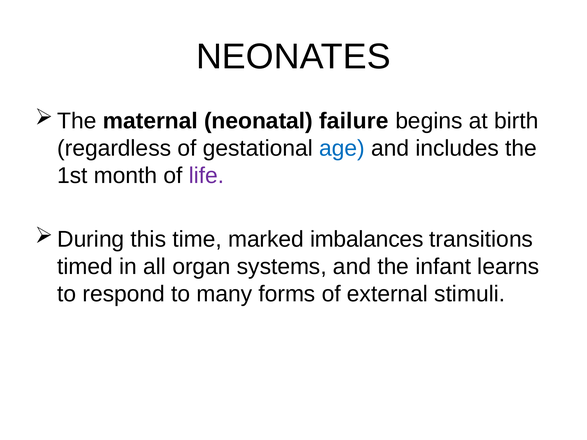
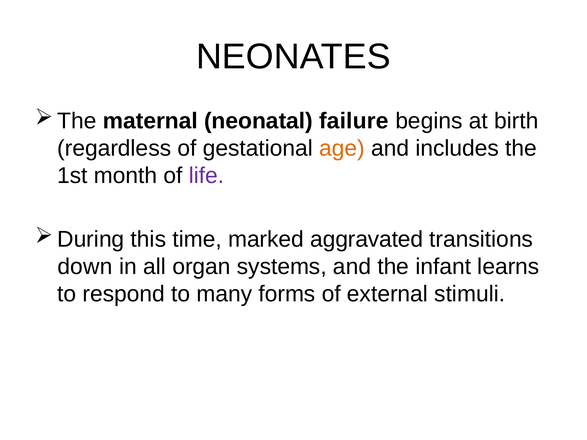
age colour: blue -> orange
imbalances: imbalances -> aggravated
timed: timed -> down
